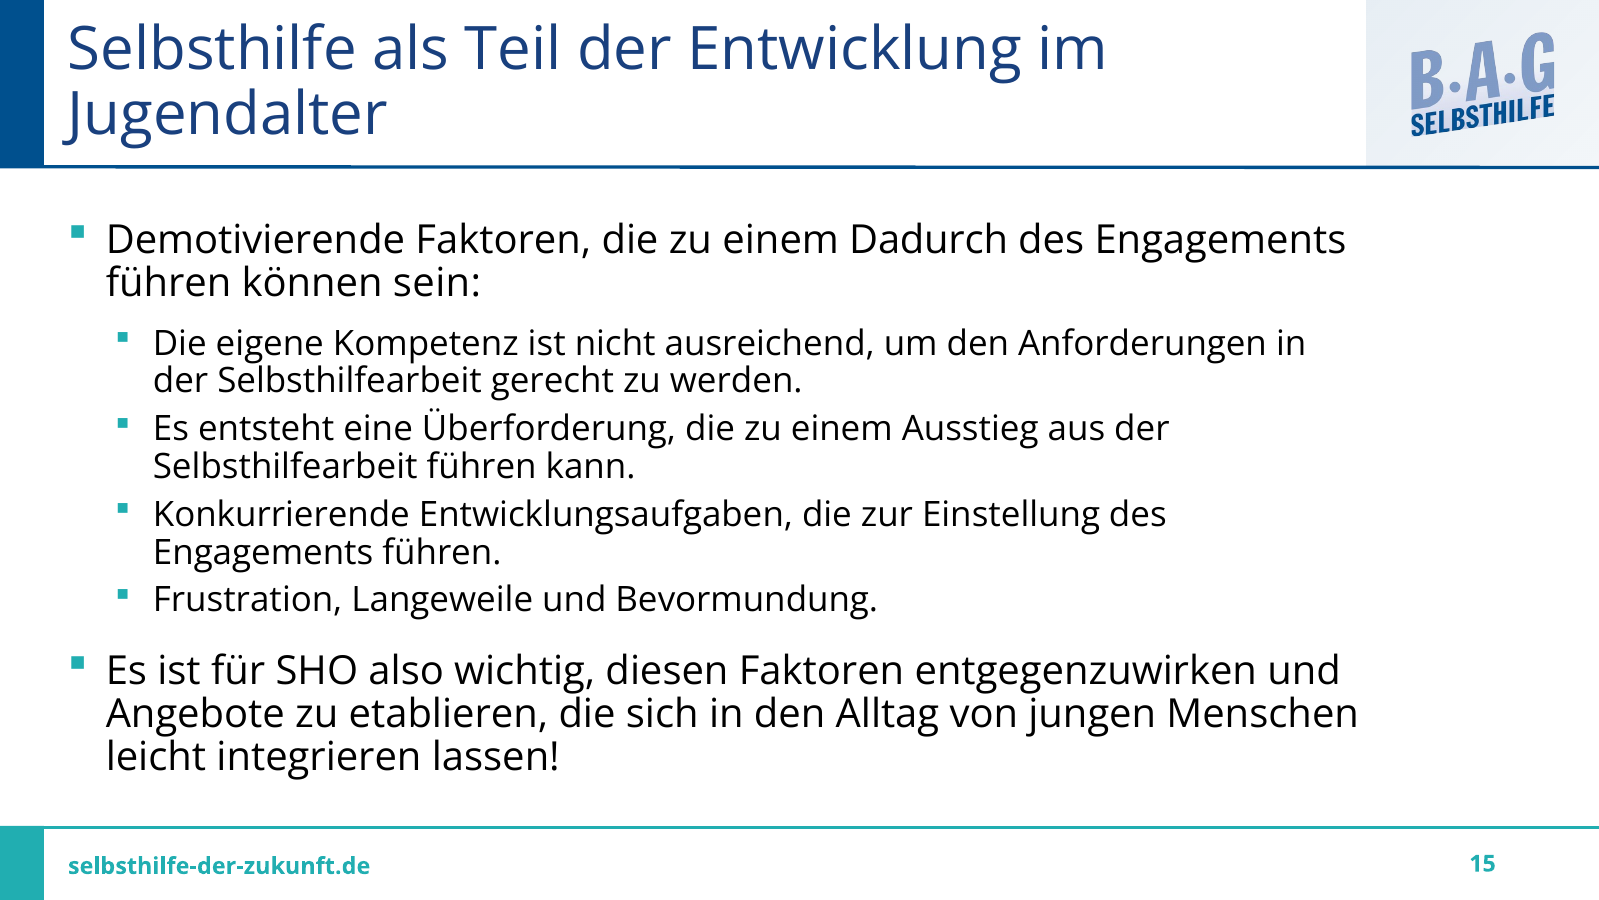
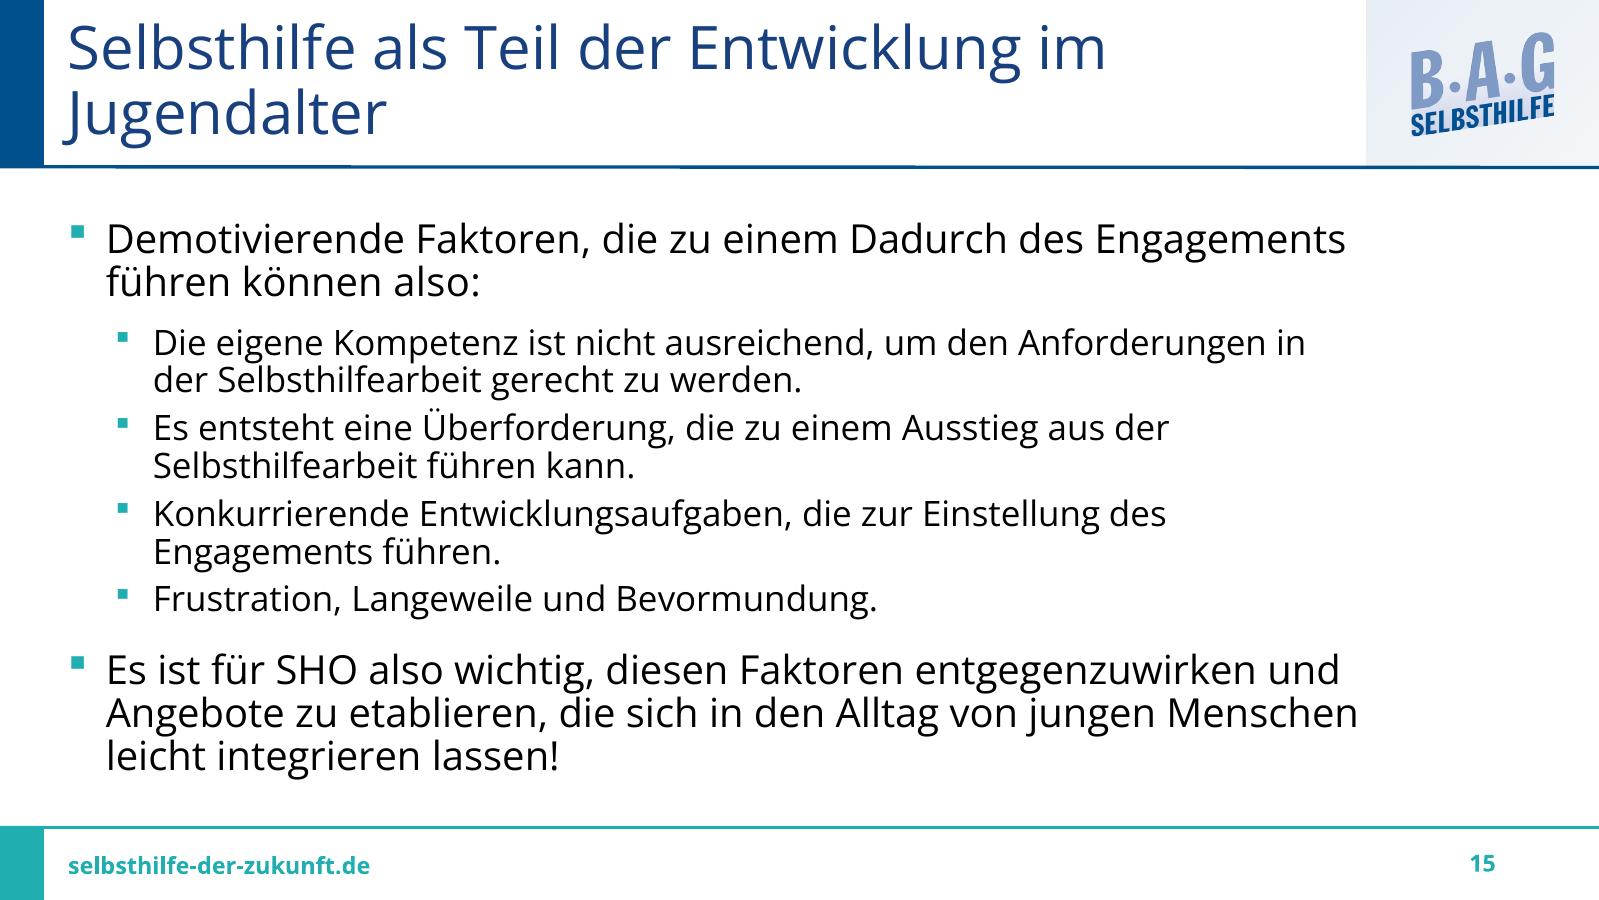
können sein: sein -> also
